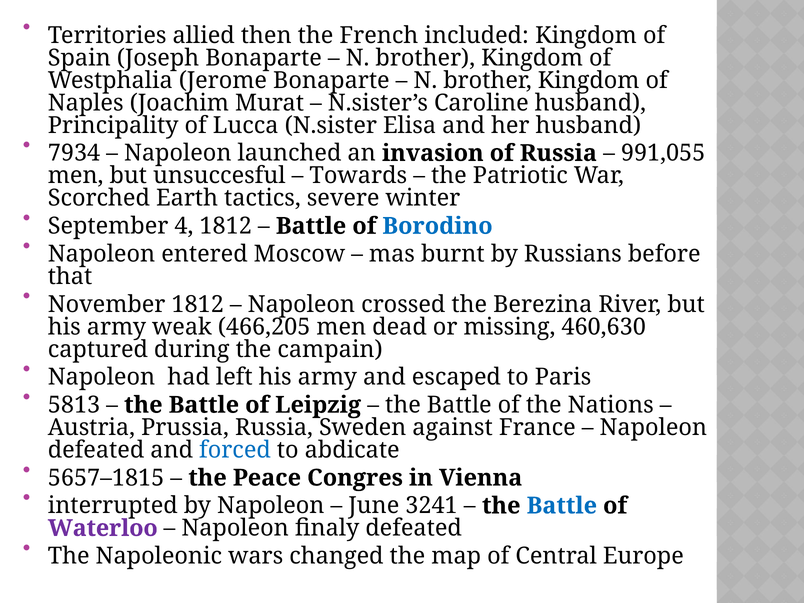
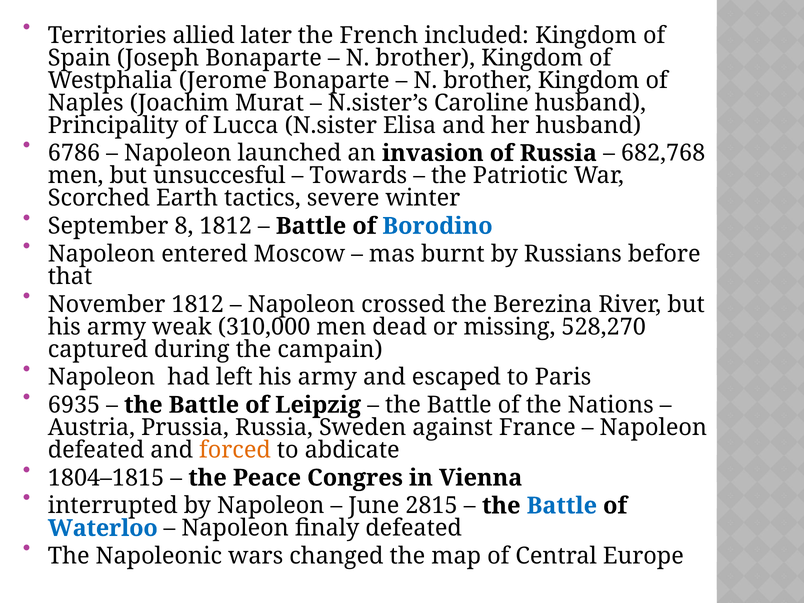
then: then -> later
7934: 7934 -> 6786
991,055: 991,055 -> 682,768
4: 4 -> 8
466,205: 466,205 -> 310,000
460,630: 460,630 -> 528,270
5813: 5813 -> 6935
forced colour: blue -> orange
5657–1815: 5657–1815 -> 1804–1815
3241: 3241 -> 2815
Waterloo colour: purple -> blue
